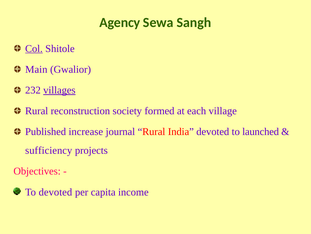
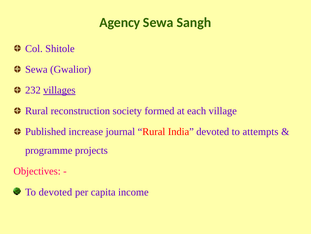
Col underline: present -> none
Main at (36, 69): Main -> Sewa
launched: launched -> attempts
sufficiency: sufficiency -> programme
